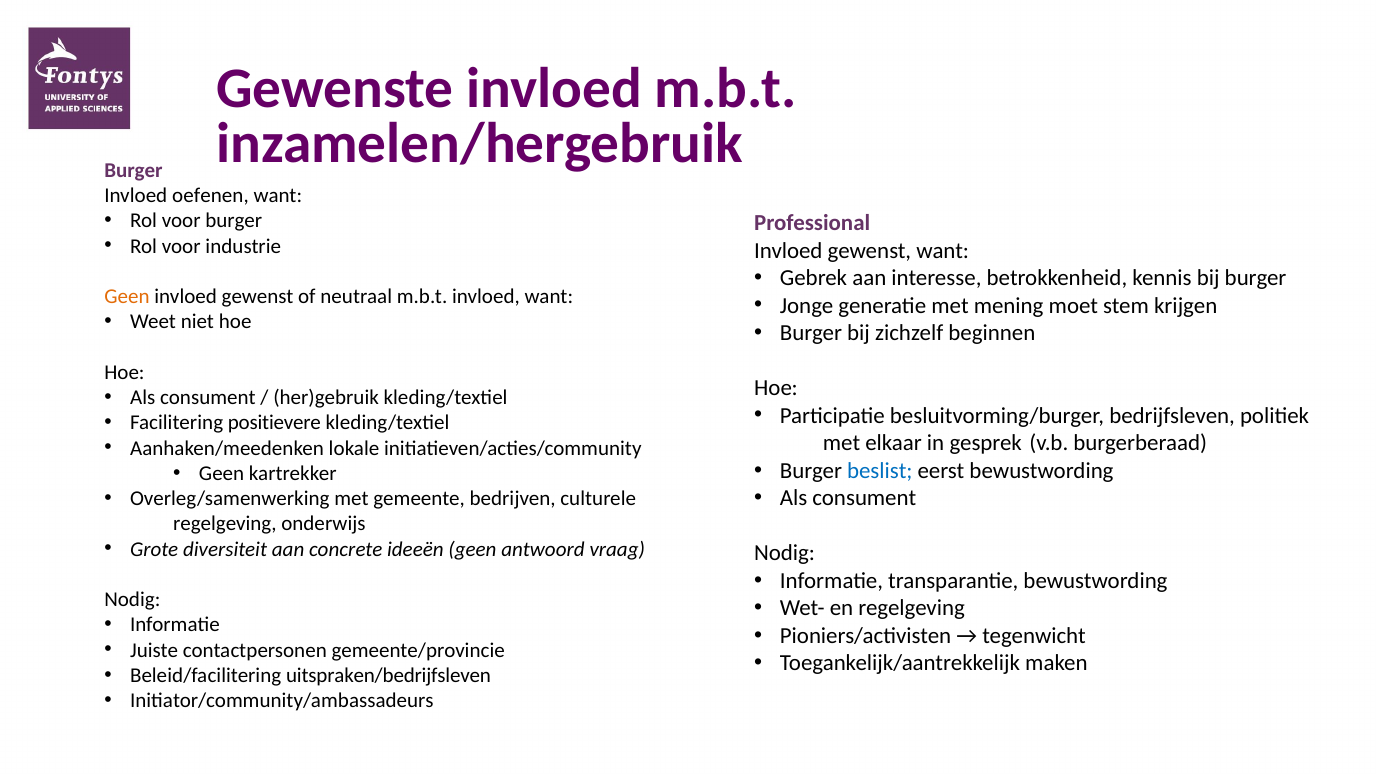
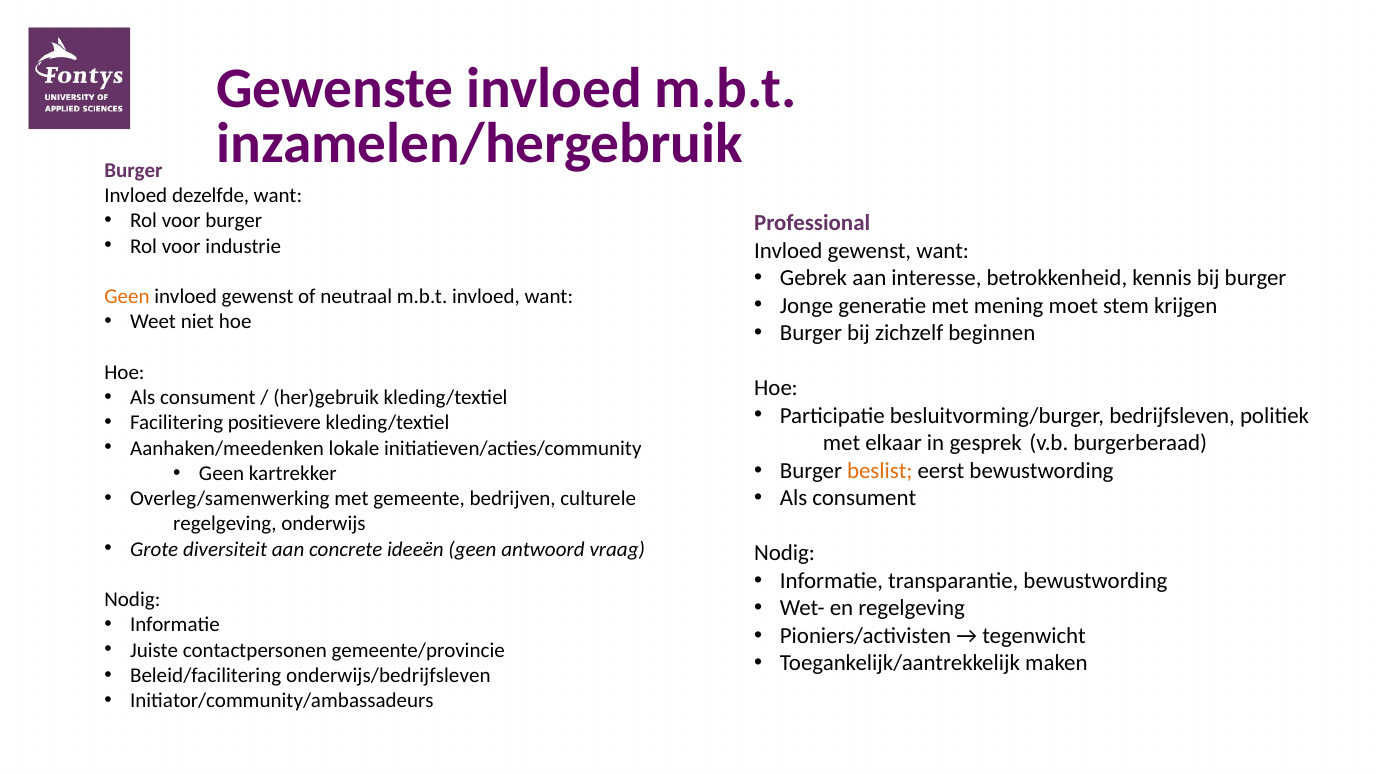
oefenen: oefenen -> dezelfde
beslist colour: blue -> orange
uitspraken/bedrijfsleven: uitspraken/bedrijfsleven -> onderwijs/bedrijfsleven
